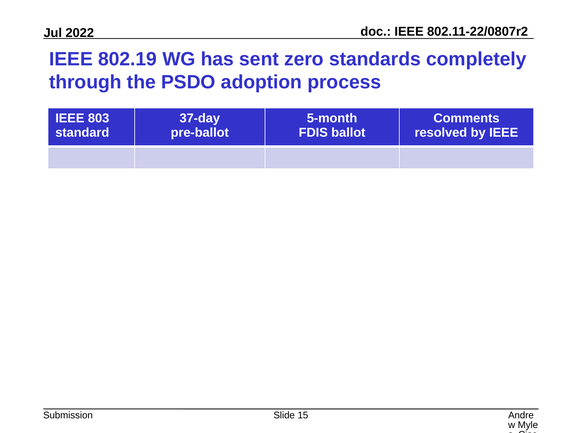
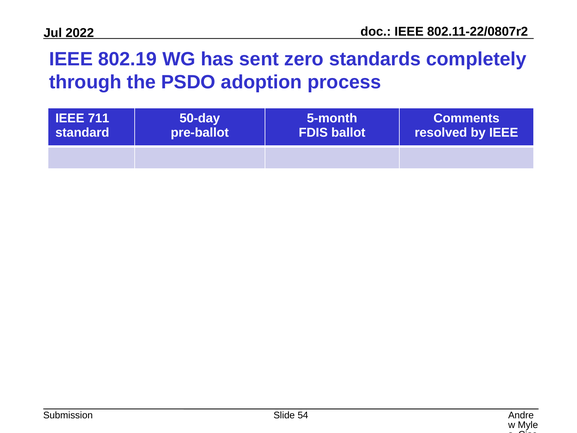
803: 803 -> 711
37-day: 37-day -> 50-day
15: 15 -> 54
